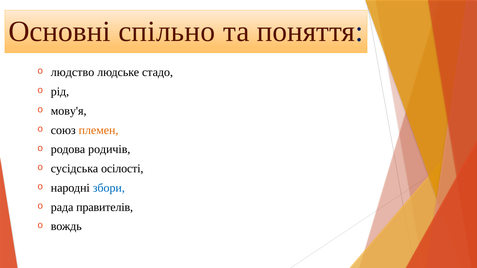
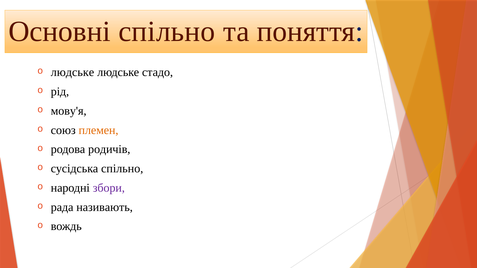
людство at (73, 72): людство -> людське
сусідська осілості: осілості -> спільно
збори colour: blue -> purple
правителів: правителів -> називають
